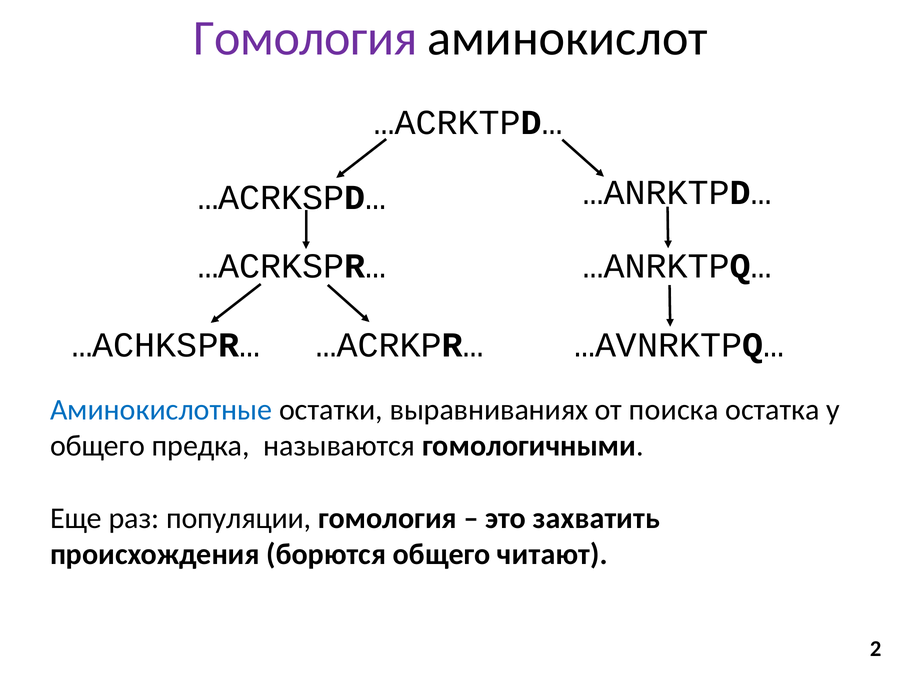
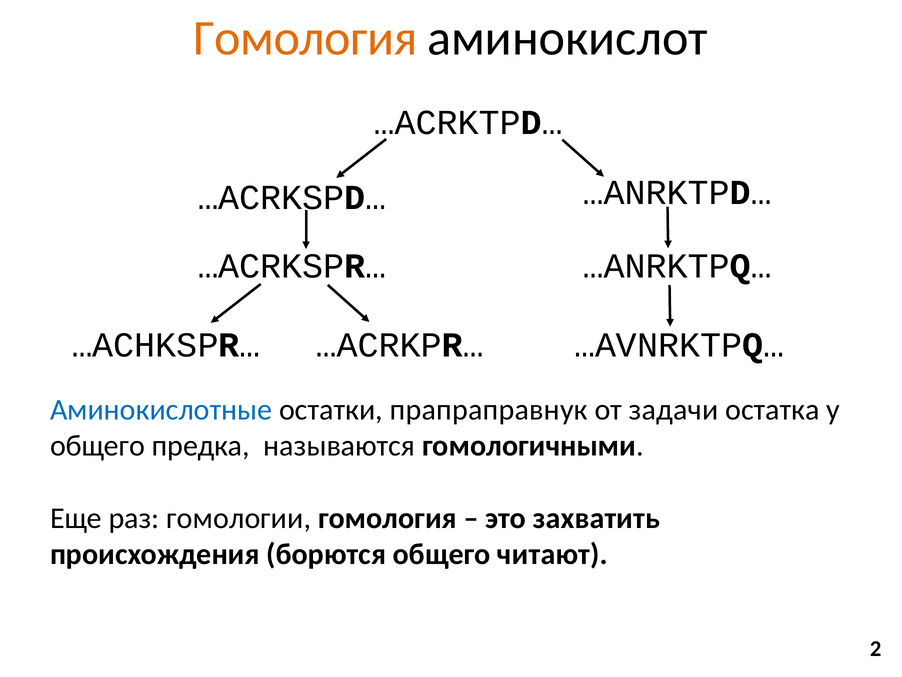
Гомология at (305, 38) colour: purple -> orange
выравниваниях: выравниваниях -> прапраправнук
поиска: поиска -> задачи
популяции: популяции -> гомологии
